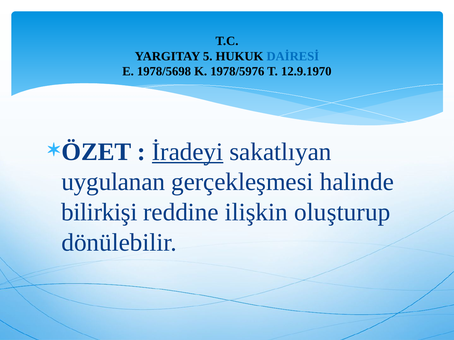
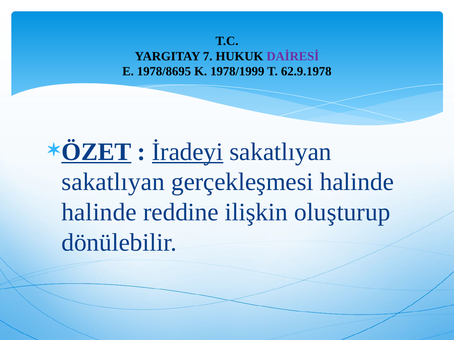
5: 5 -> 7
DAİRESİ colour: blue -> purple
1978/5698: 1978/5698 -> 1978/8695
1978/5976: 1978/5976 -> 1978/1999
12.9.1970: 12.9.1970 -> 62.9.1978
ÖZET underline: none -> present
uygulanan at (113, 182): uygulanan -> sakatlıyan
bilirkişi at (99, 213): bilirkişi -> halinde
